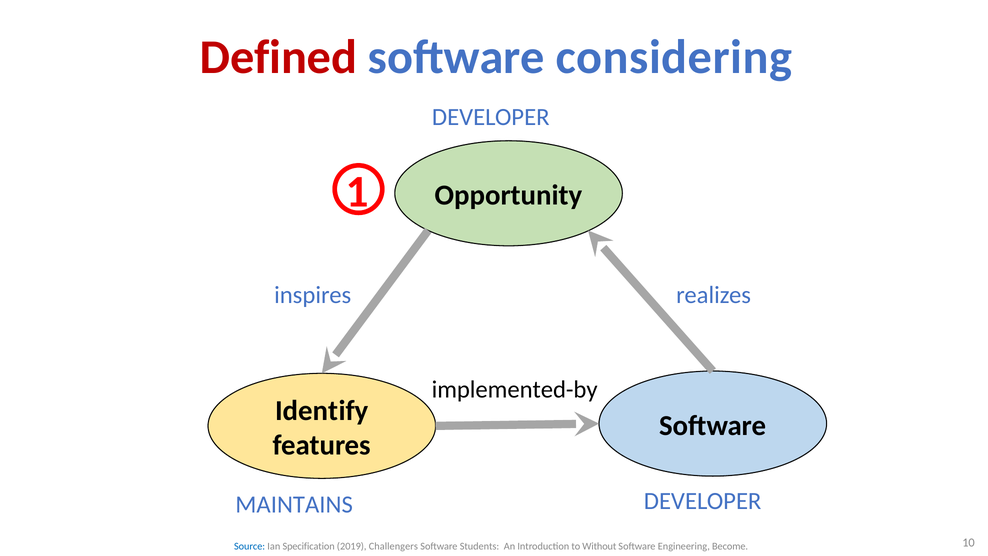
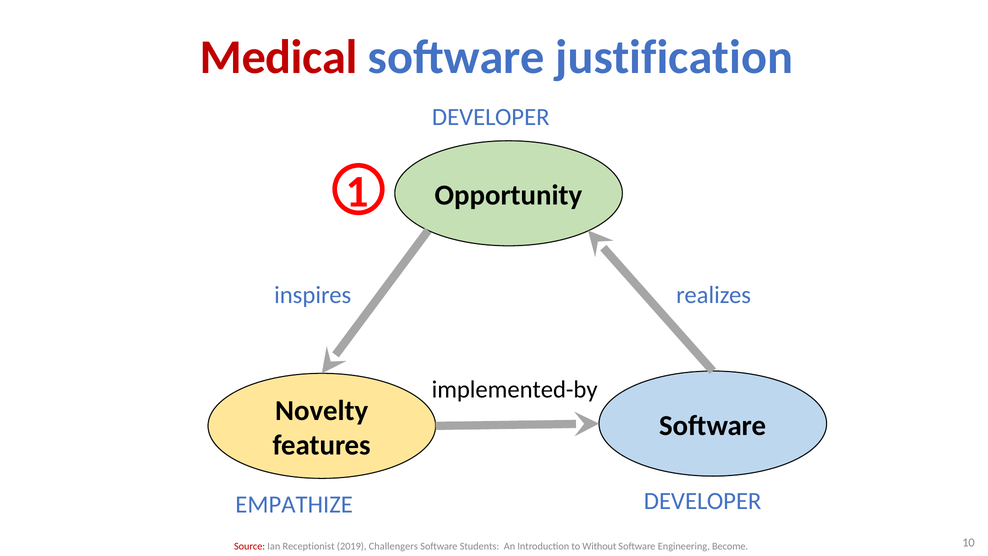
Defined: Defined -> Medical
considering: considering -> justification
Identify: Identify -> Novelty
MAINTAINS: MAINTAINS -> EMPATHIZE
Source colour: blue -> red
Specification: Specification -> Receptionist
